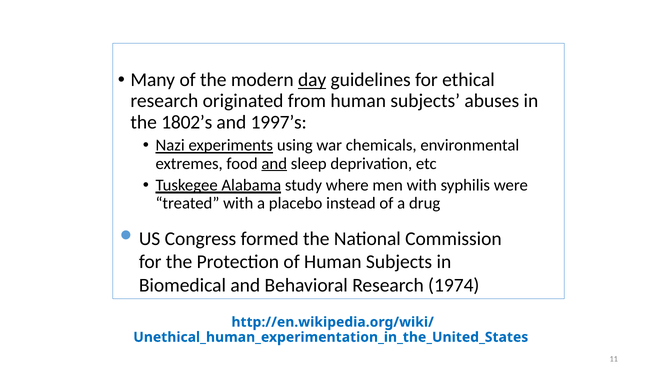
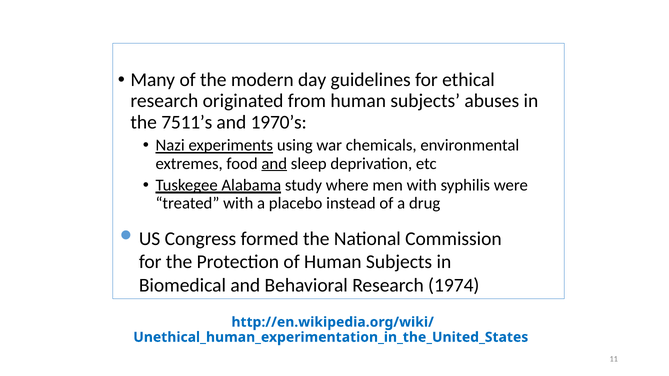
day underline: present -> none
1802’s: 1802’s -> 7511’s
1997’s: 1997’s -> 1970’s
